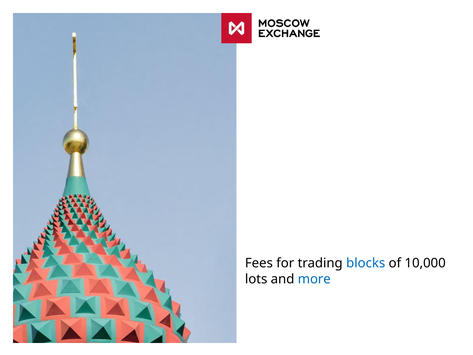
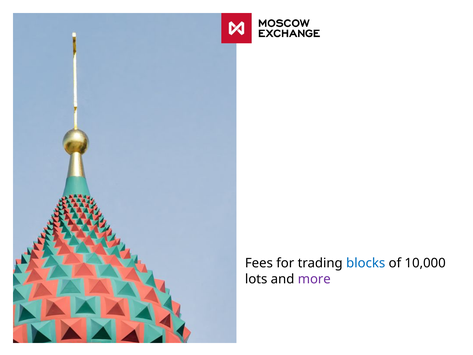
more colour: blue -> purple
